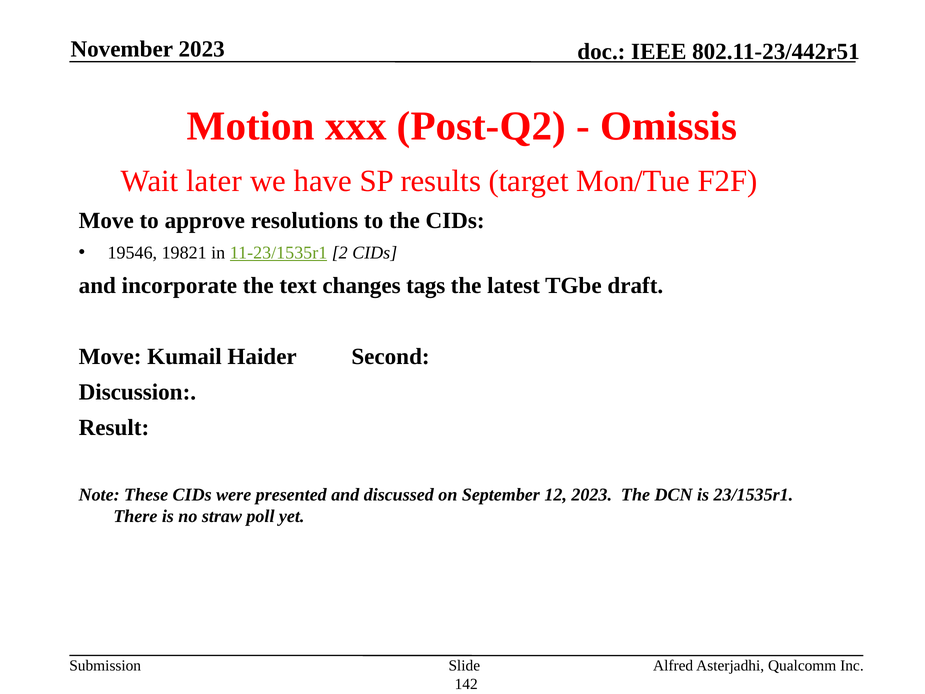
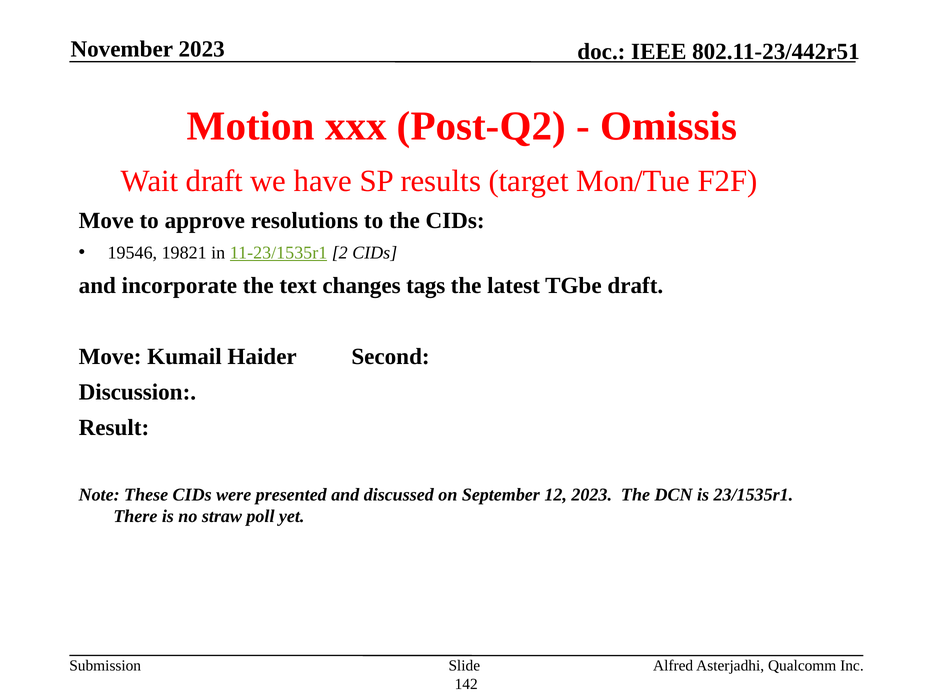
Wait later: later -> draft
